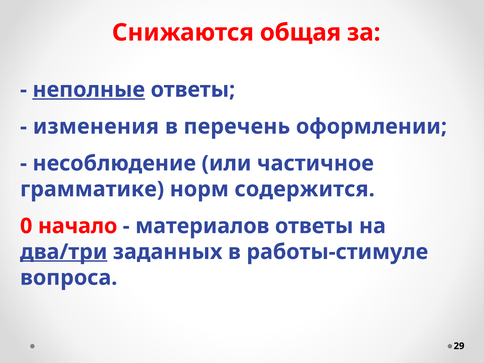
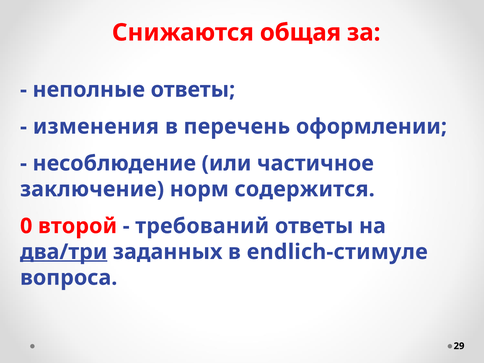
неполные underline: present -> none
грамматике: грамматике -> заключение
начало: начало -> второй
материалов: материалов -> требований
работы-стимуле: работы-стимуле -> endlich-стимуле
